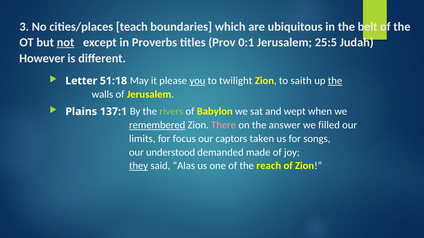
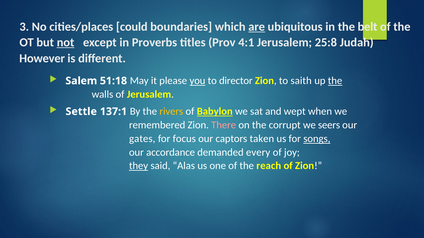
teach: teach -> could
are underline: none -> present
0:1: 0:1 -> 4:1
25:5: 25:5 -> 25:8
Letter: Letter -> Salem
twilight: twilight -> director
Plains: Plains -> Settle
rivers colour: light green -> yellow
Babylon underline: none -> present
remembered underline: present -> none
answer: answer -> corrupt
filled: filled -> seers
limits: limits -> gates
songs underline: none -> present
understood: understood -> accordance
made: made -> every
